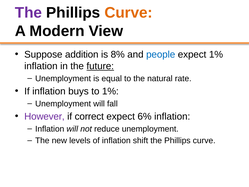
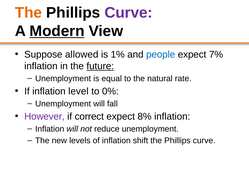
The at (28, 13) colour: purple -> orange
Curve at (129, 13) colour: orange -> purple
Modern underline: none -> present
addition: addition -> allowed
8%: 8% -> 1%
expect 1%: 1% -> 7%
buys: buys -> level
to 1%: 1% -> 0%
6%: 6% -> 8%
